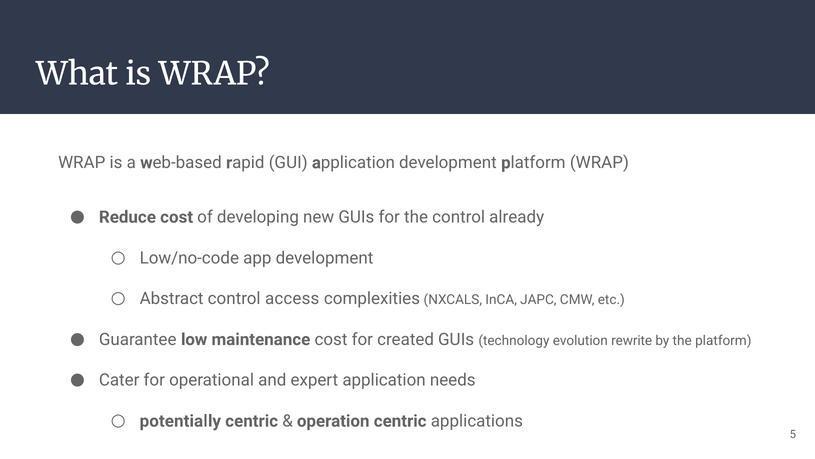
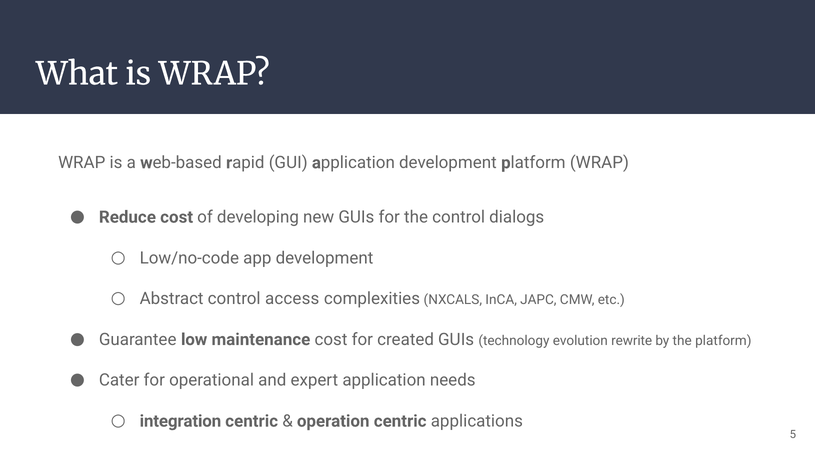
already: already -> dialogs
potentially: potentially -> integration
